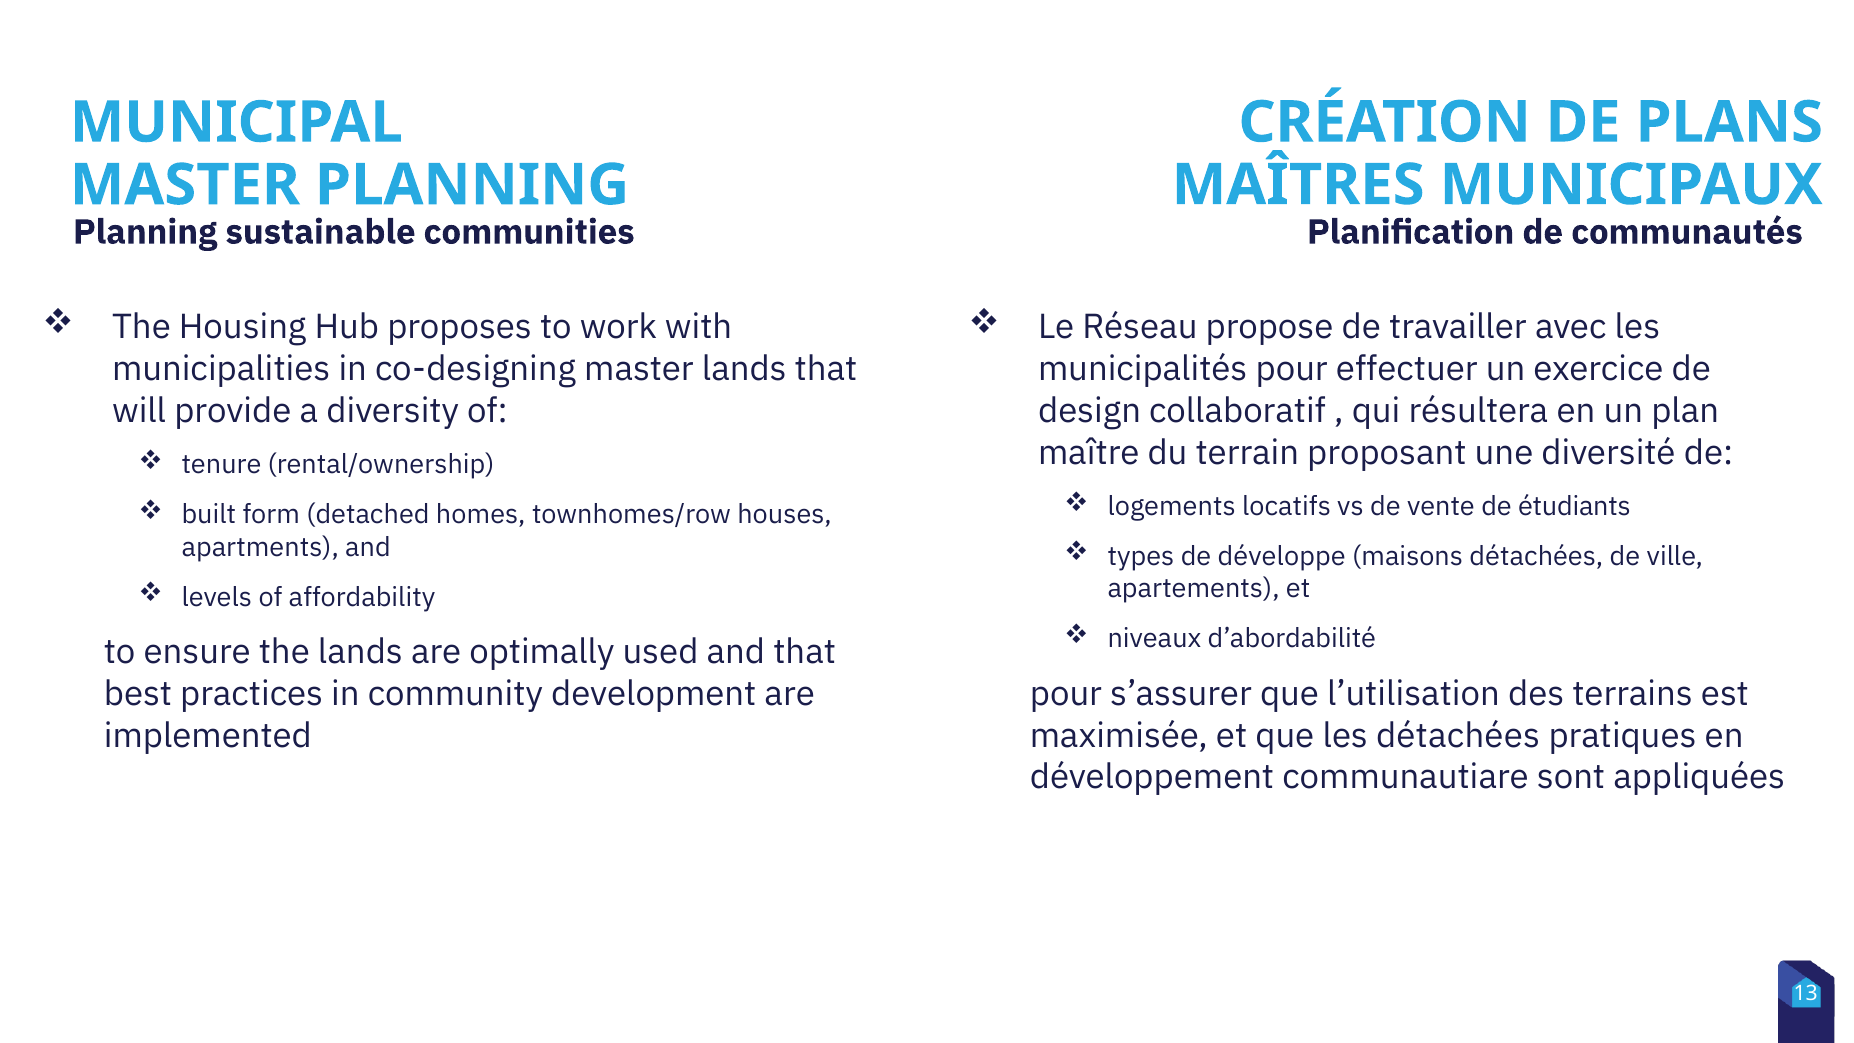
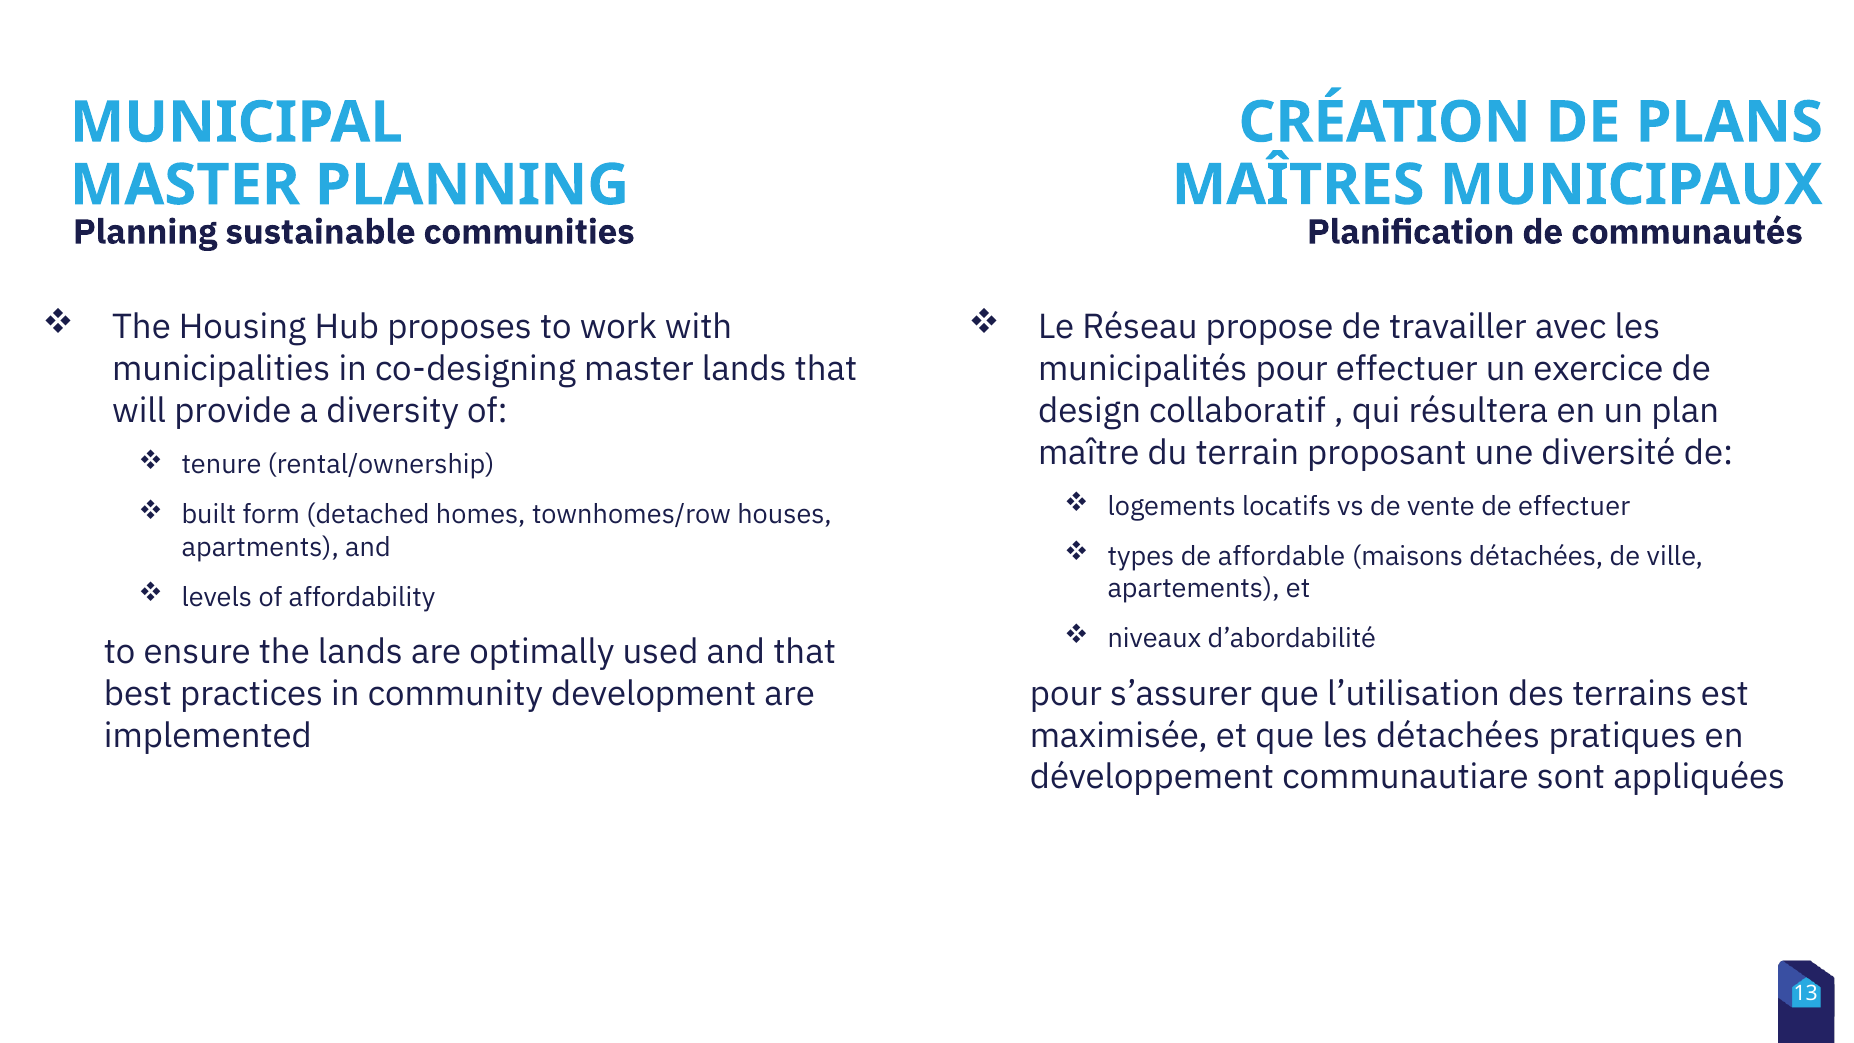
de étudiants: étudiants -> effectuer
développe: développe -> affordable
